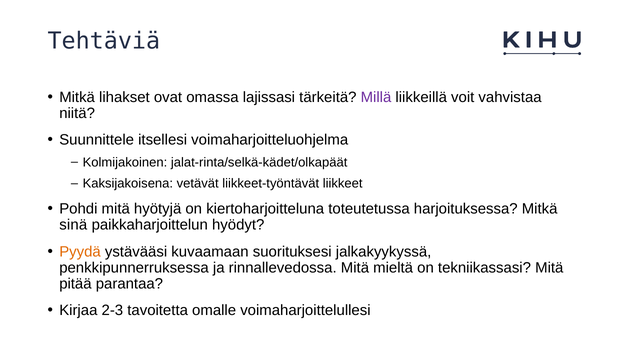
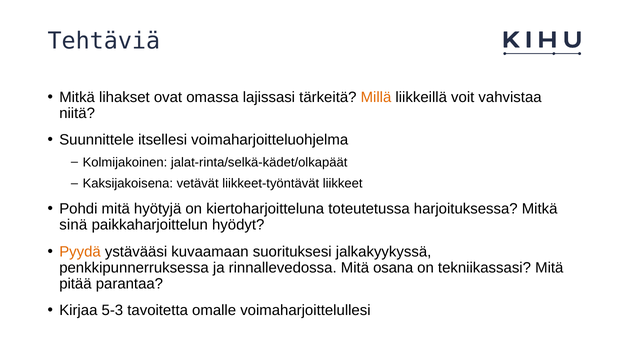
Millä colour: purple -> orange
mieltä: mieltä -> osana
2-3: 2-3 -> 5-3
